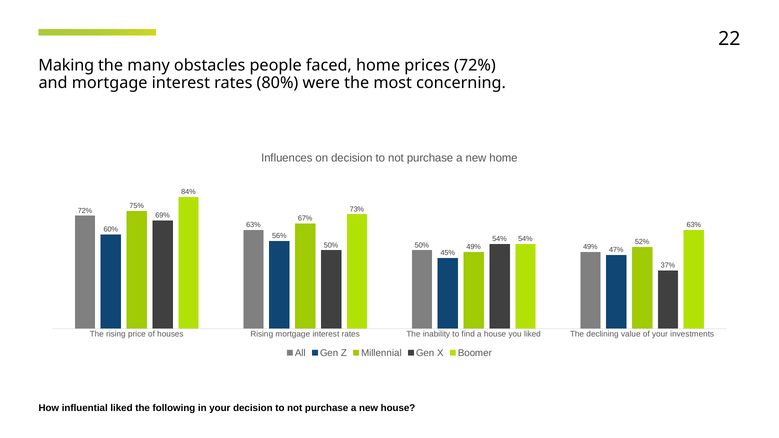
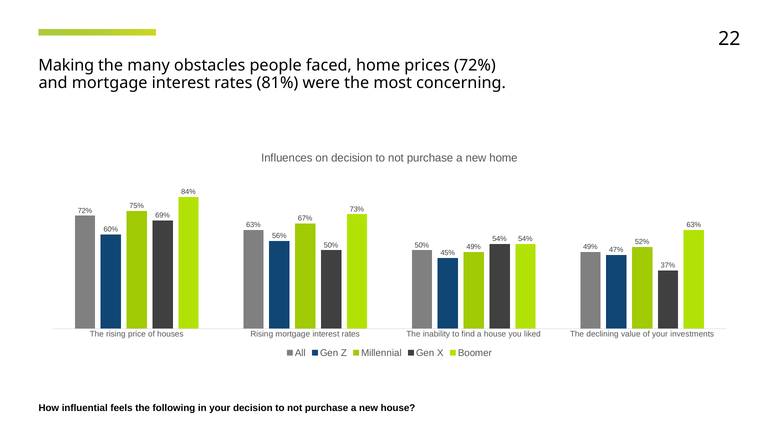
80%: 80% -> 81%
influential liked: liked -> feels
